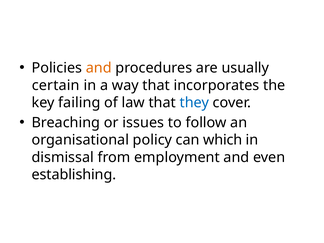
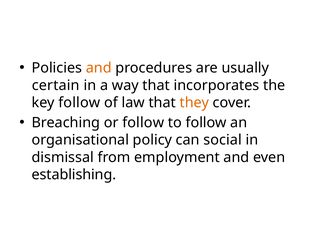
key failing: failing -> follow
they colour: blue -> orange
or issues: issues -> follow
which: which -> social
